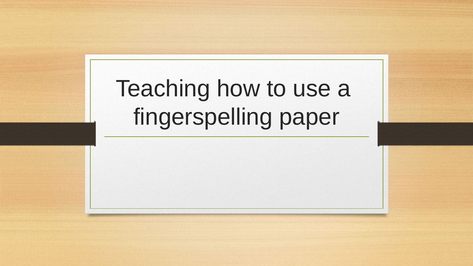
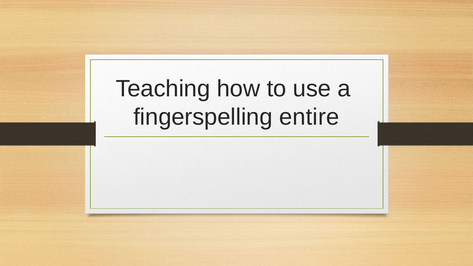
paper: paper -> entire
